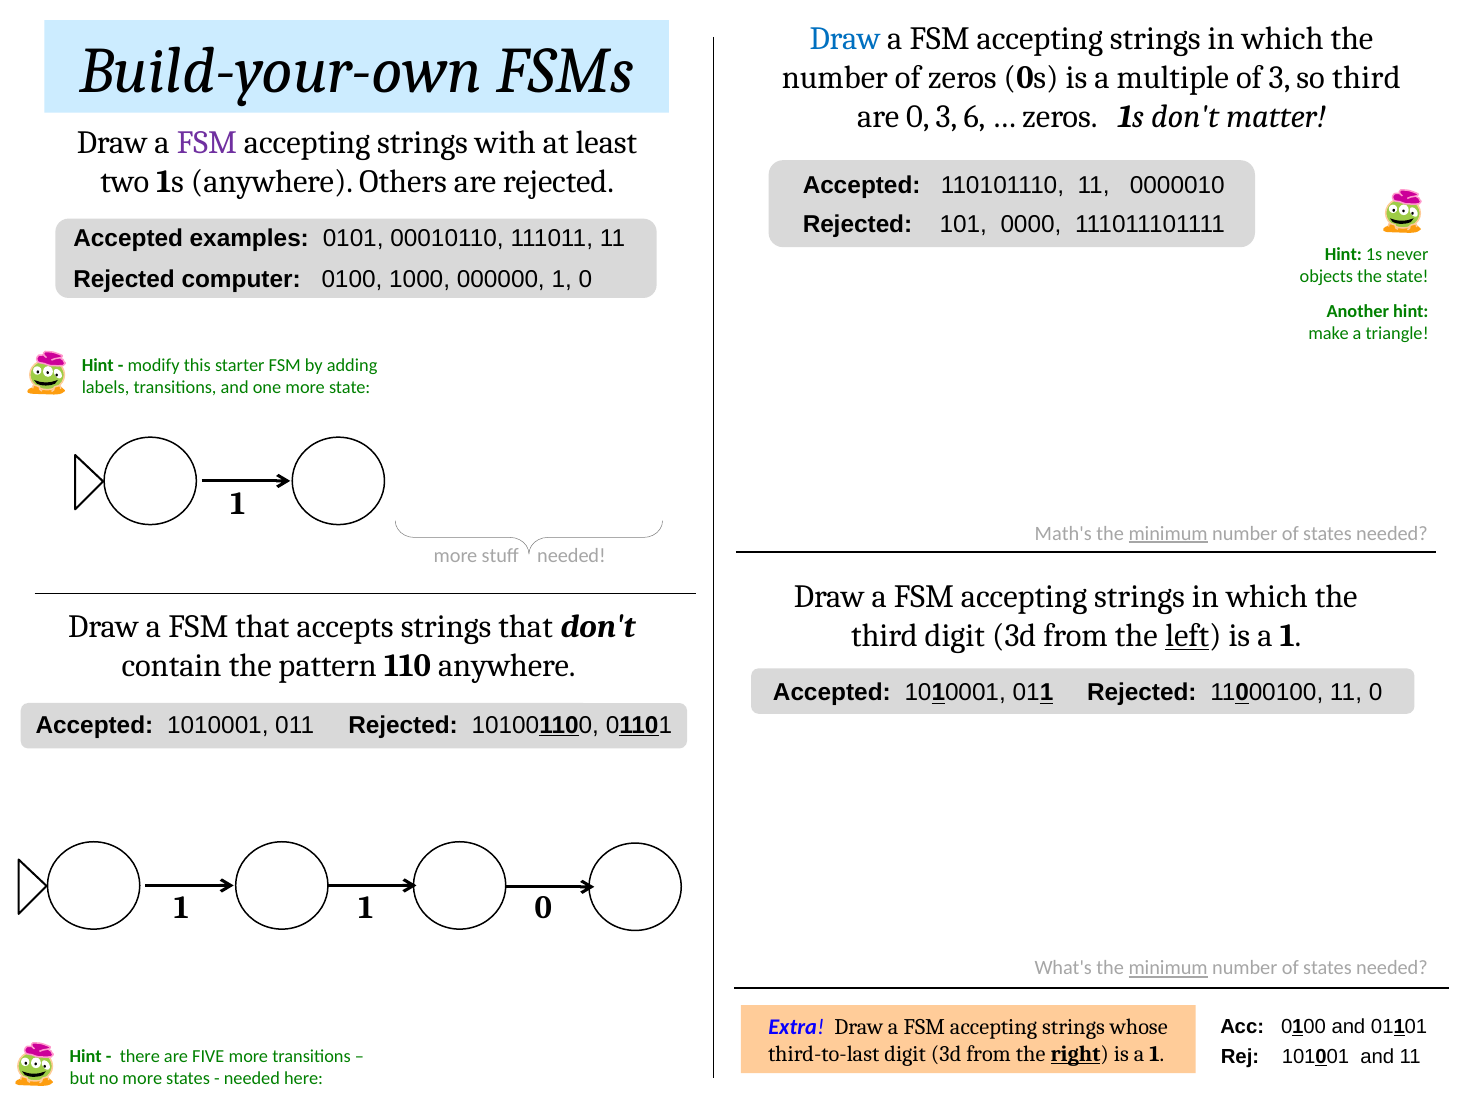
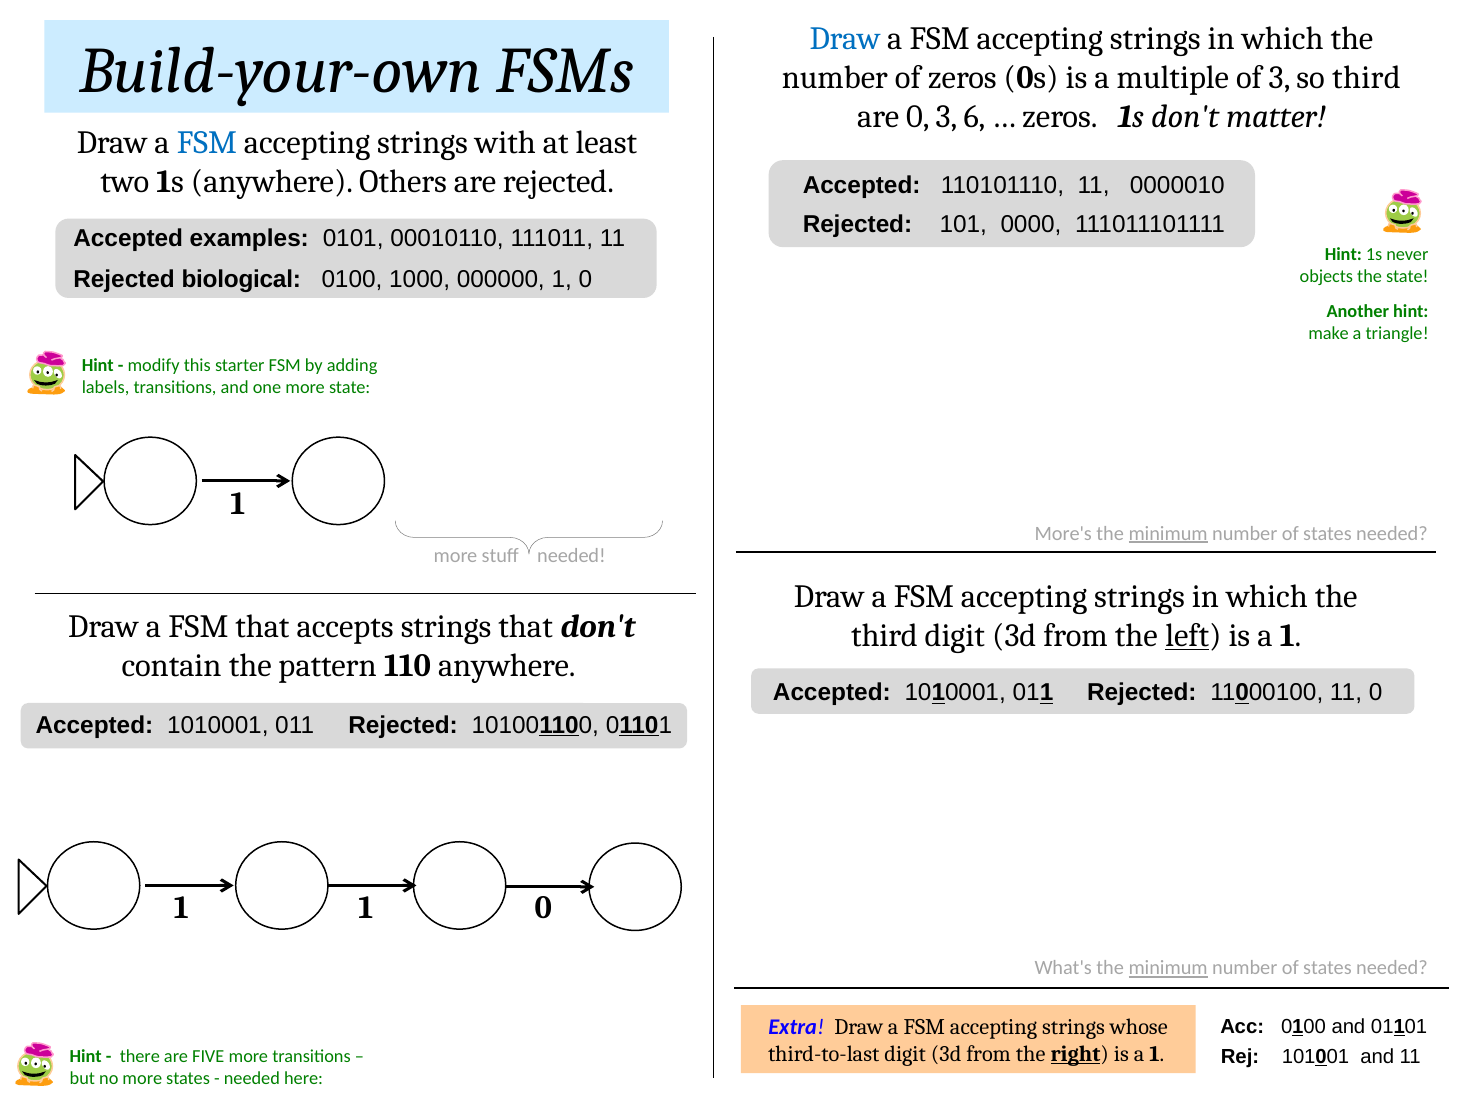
FSM at (207, 143) colour: purple -> blue
computer: computer -> biological
Math's: Math's -> More's
